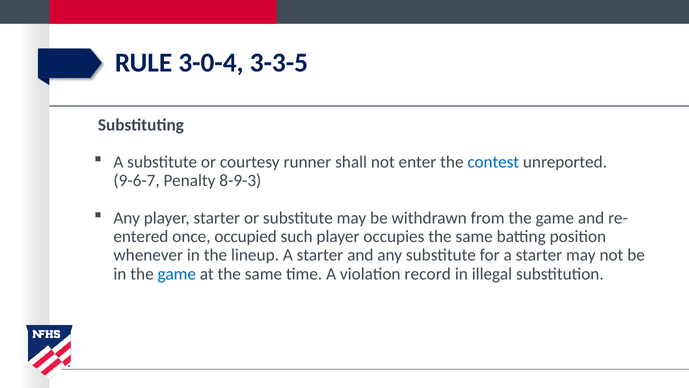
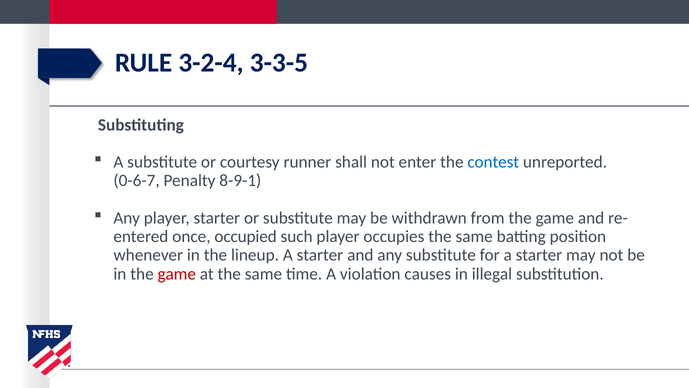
3-0-4: 3-0-4 -> 3-2-4
9-6-7: 9-6-7 -> 0-6-7
8-9-3: 8-9-3 -> 8-9-1
game at (177, 274) colour: blue -> red
record: record -> causes
